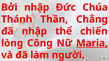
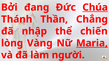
Bởi nhập: nhập -> đang
Chúa underline: none -> present
Công: Công -> Vàng
